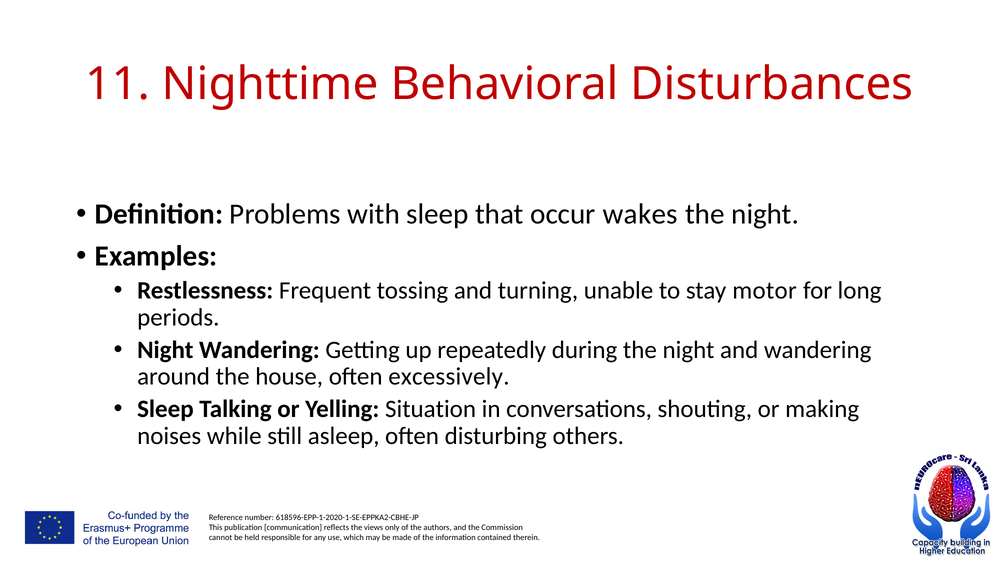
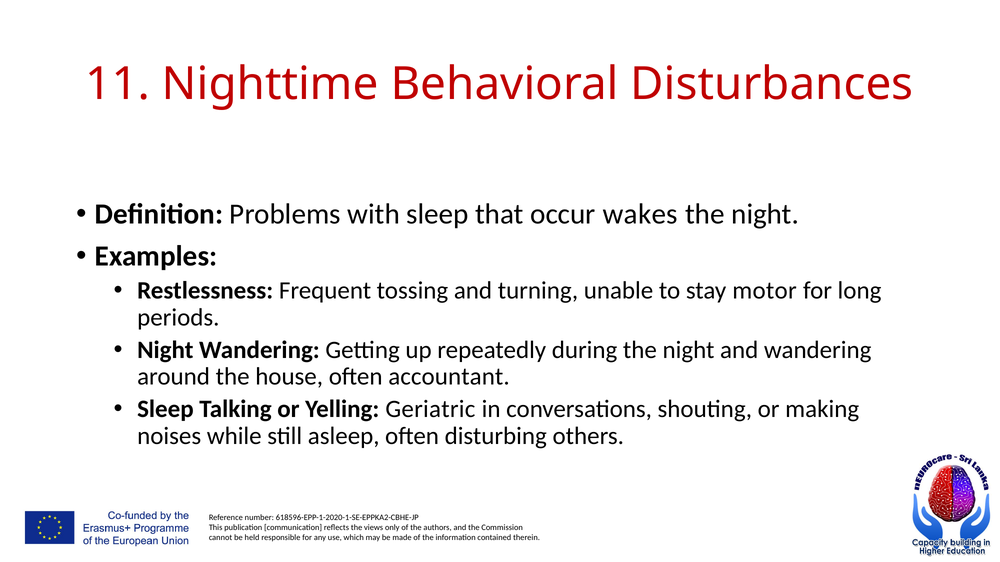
excessively: excessively -> accountant
Situation: Situation -> Geriatric
